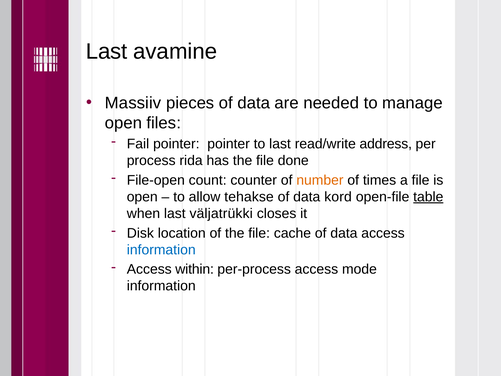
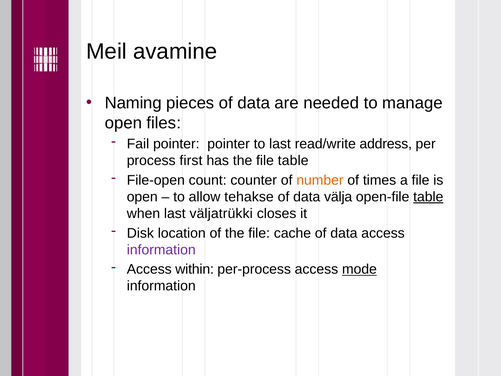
Last at (107, 51): Last -> Meil
Massiiv: Massiiv -> Naming
rida: rida -> first
file done: done -> table
kord: kord -> välja
information at (161, 250) colour: blue -> purple
mode underline: none -> present
